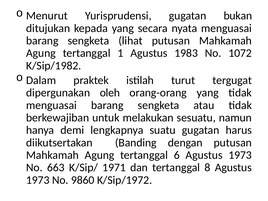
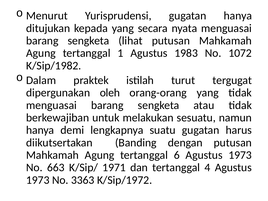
gugatan bukan: bukan -> hanya
8: 8 -> 4
9860: 9860 -> 3363
